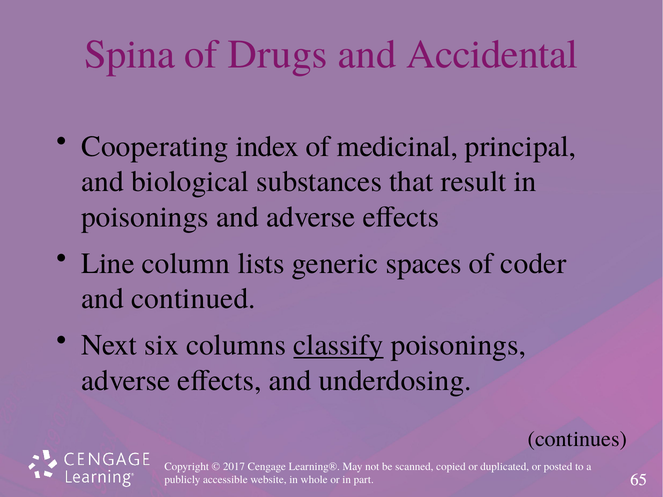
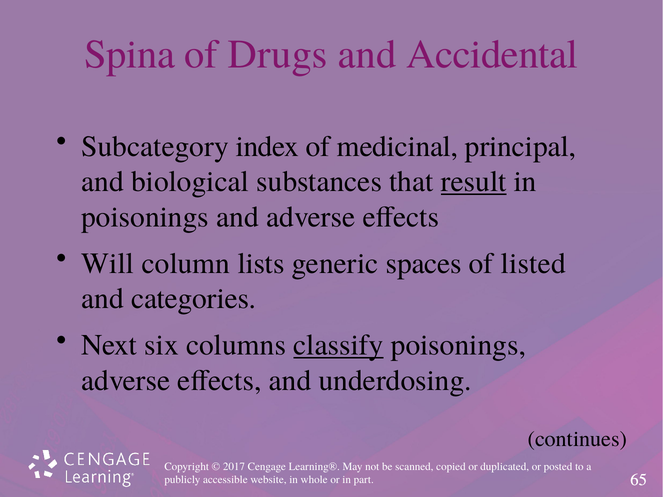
Cooperating: Cooperating -> Subcategory
result underline: none -> present
Line: Line -> Will
coder: coder -> listed
continued: continued -> categories
